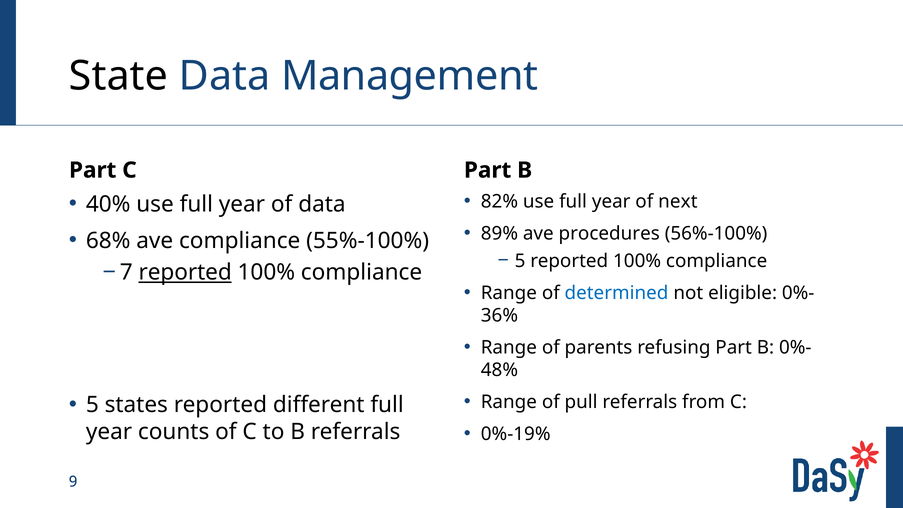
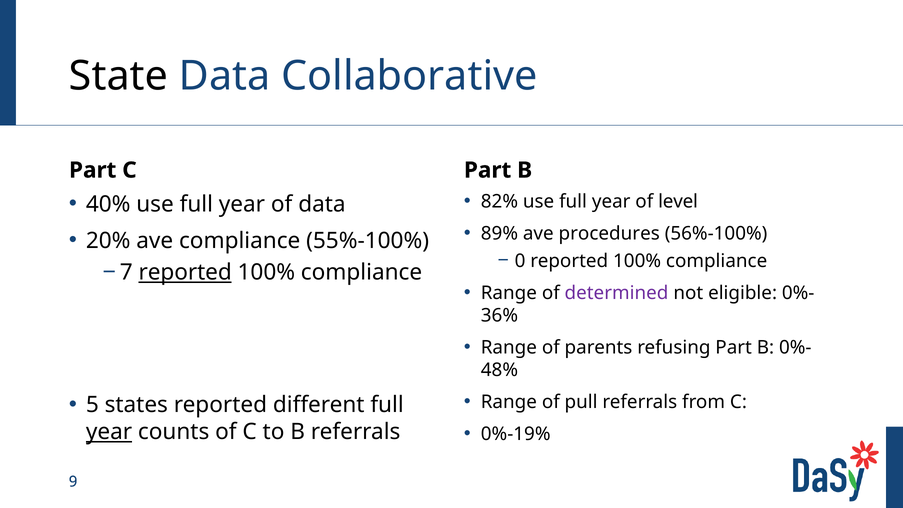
Management: Management -> Collaborative
next: next -> level
68%: 68% -> 20%
5 at (520, 261): 5 -> 0
determined colour: blue -> purple
year at (109, 432) underline: none -> present
